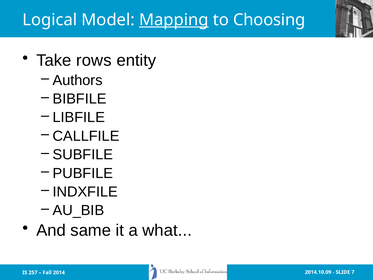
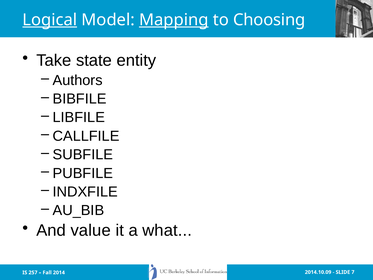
Logical underline: none -> present
rows: rows -> state
same: same -> value
